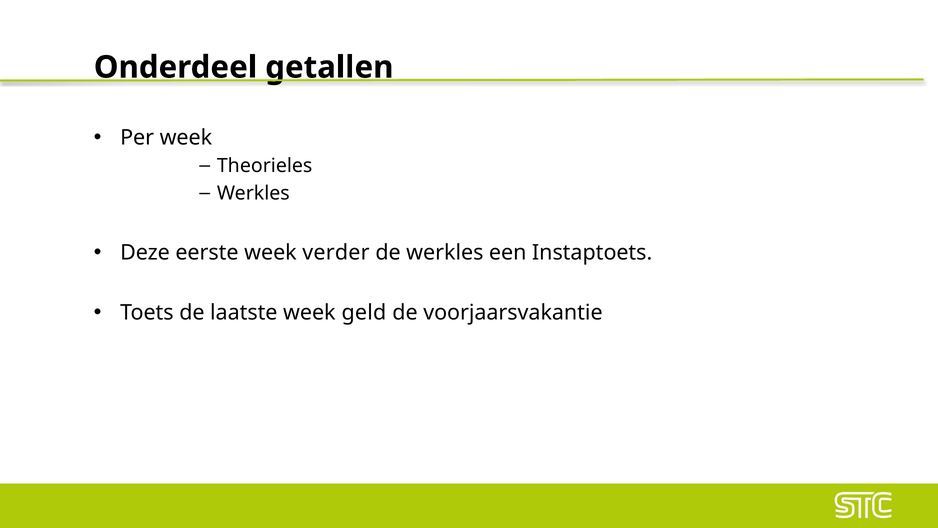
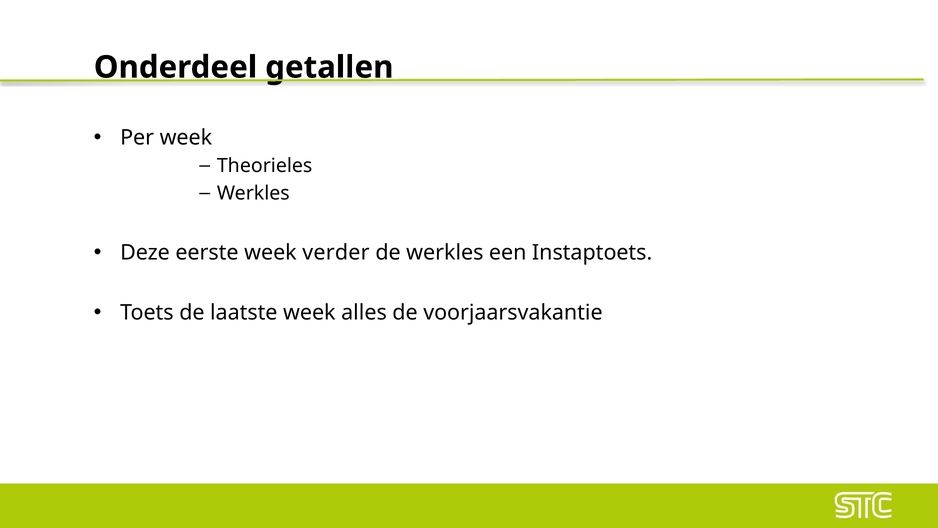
geld: geld -> alles
